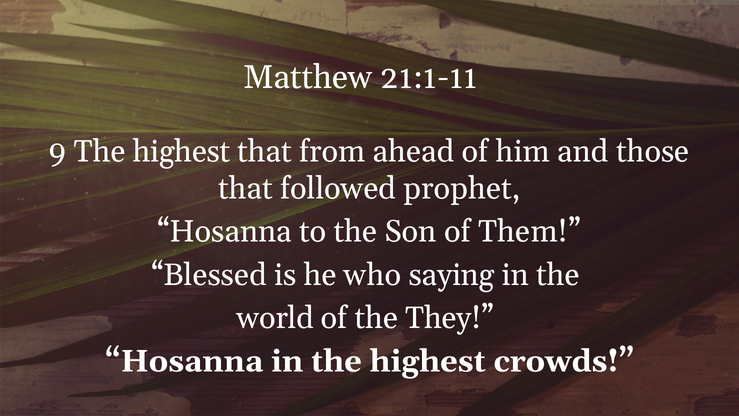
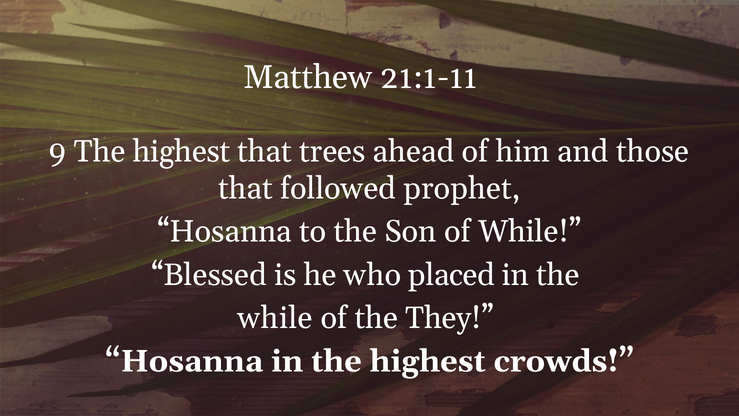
from: from -> trees
of Them: Them -> While
saying: saying -> placed
world at (276, 318): world -> while
